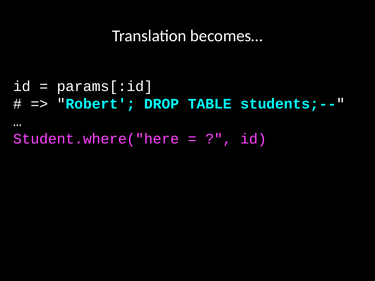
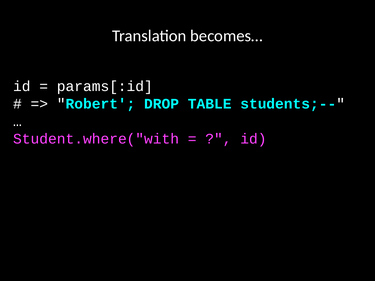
Student.where("here: Student.where("here -> Student.where("with
